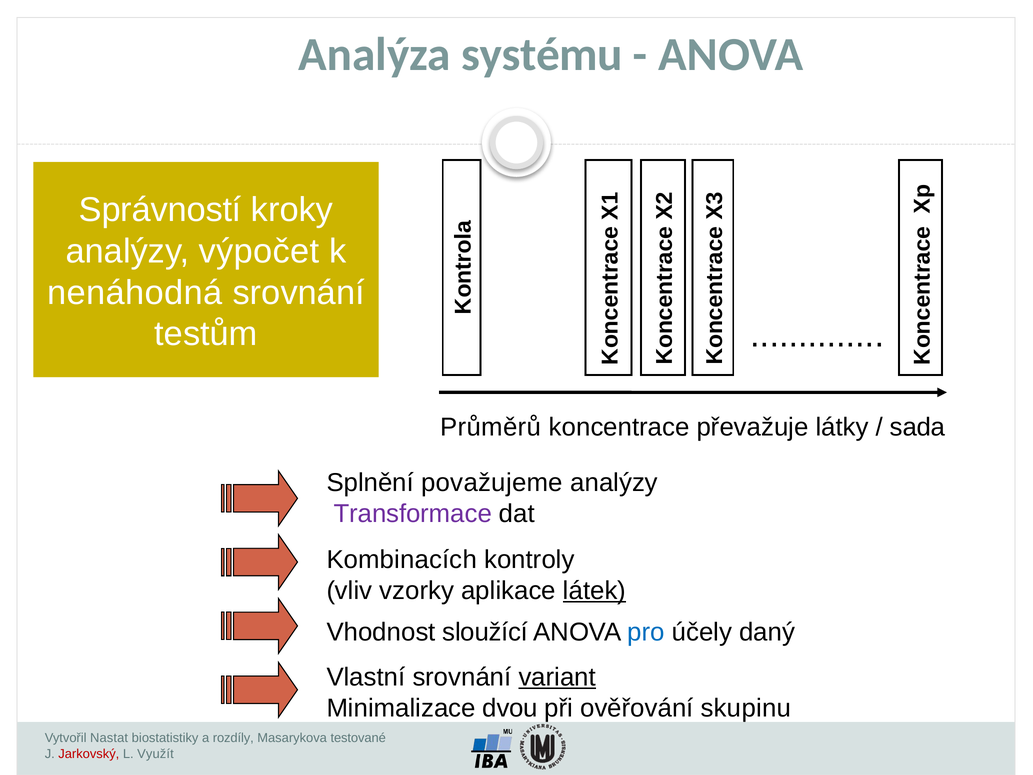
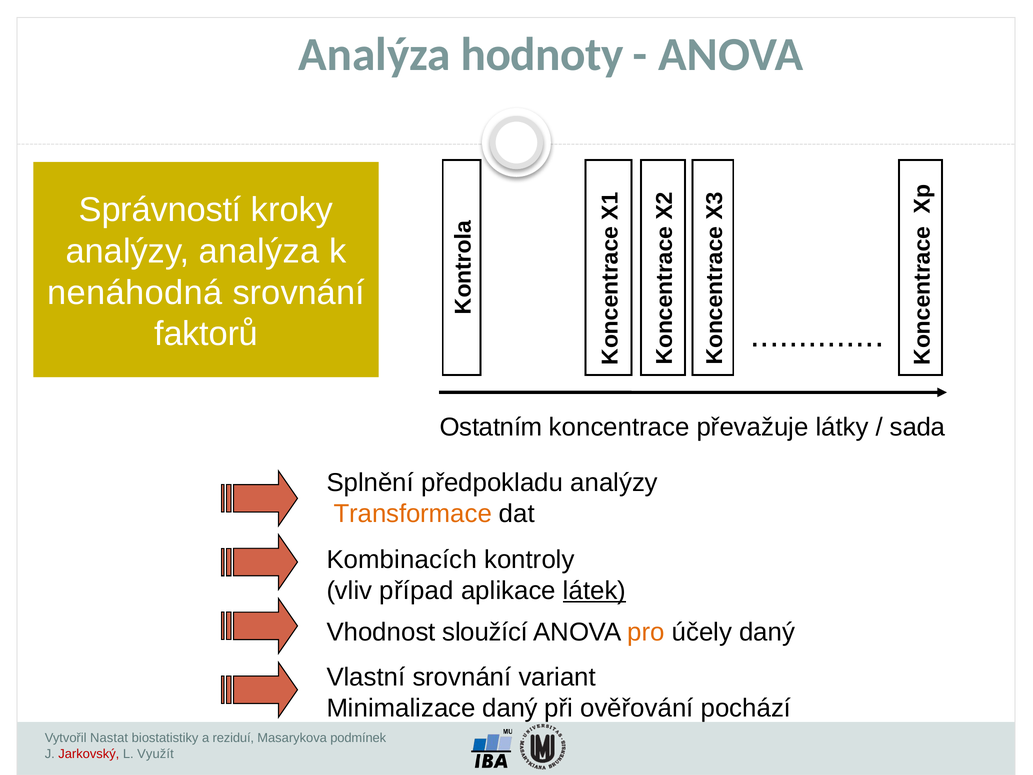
systému: systému -> hodnoty
analýzy výpočet: výpočet -> analýza
testům: testům -> faktorů
Průměrů: Průměrů -> Ostatním
považujeme: považujeme -> předpokladu
Transformace colour: purple -> orange
vzorky: vzorky -> případ
pro colour: blue -> orange
variant underline: present -> none
Minimalizace dvou: dvou -> daný
skupinu: skupinu -> pochází
rozdíly: rozdíly -> reziduí
testované: testované -> podmínek
